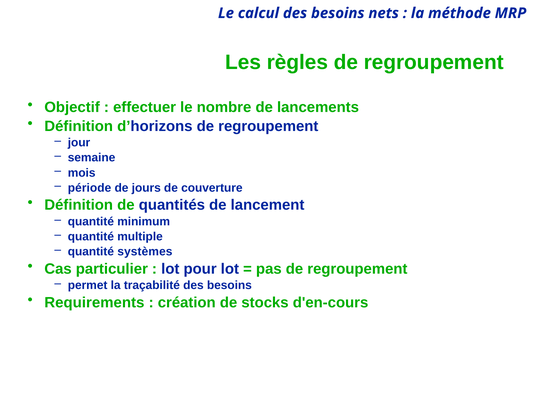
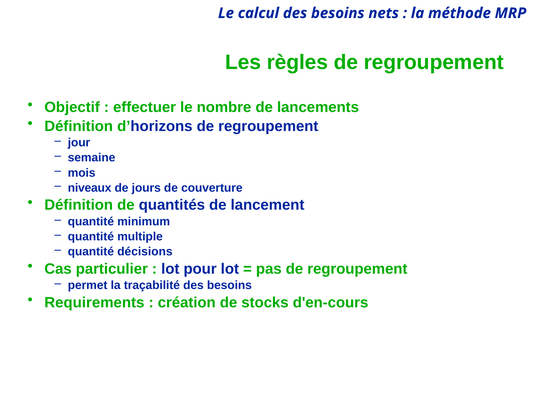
période: période -> niveaux
systèmes: systèmes -> décisions
